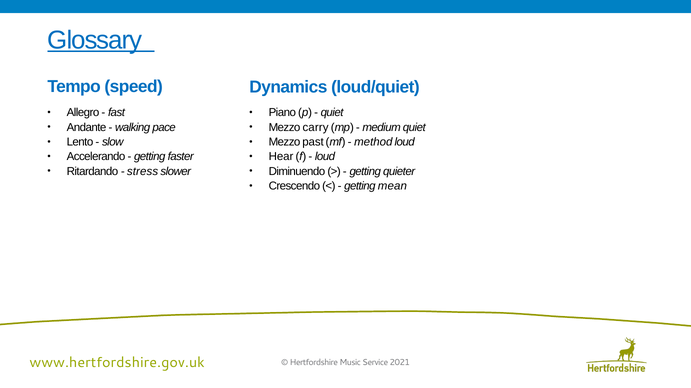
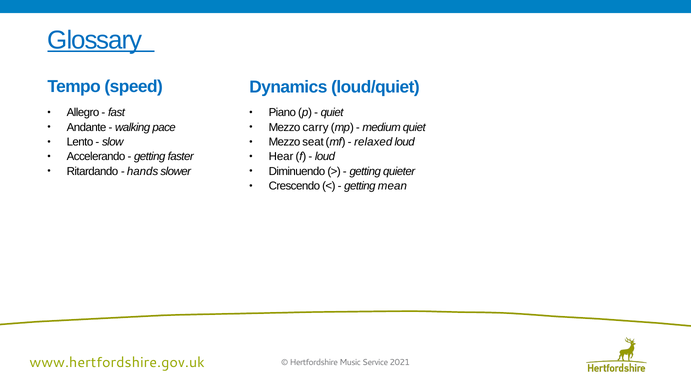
past: past -> seat
method: method -> relaxed
stress: stress -> hands
